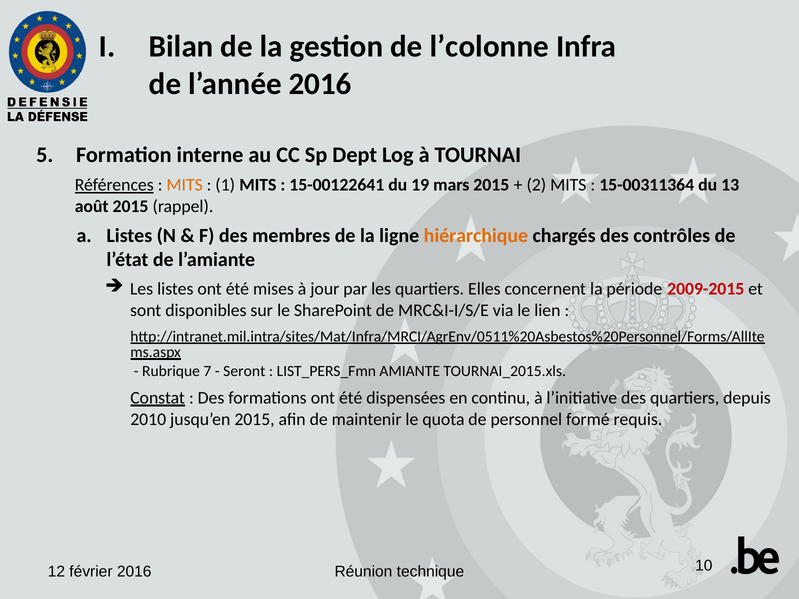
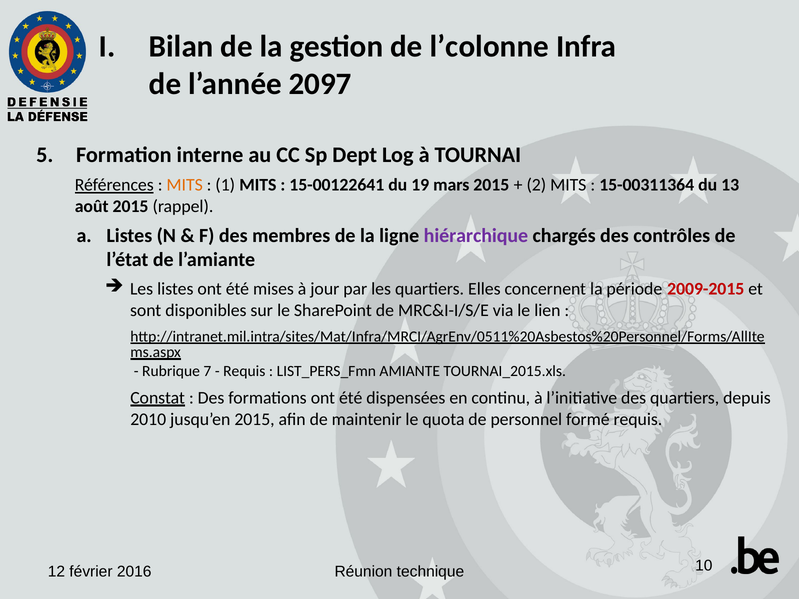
l’année 2016: 2016 -> 2097
hiérarchique colour: orange -> purple
Seront at (244, 371): Seront -> Requis
